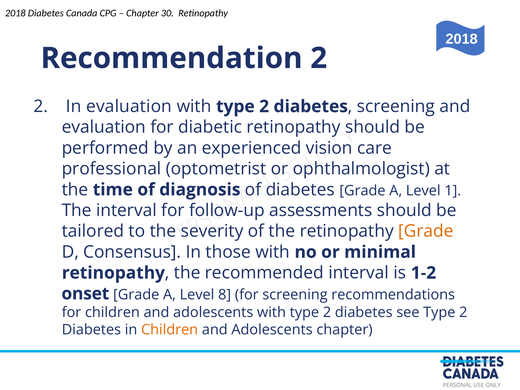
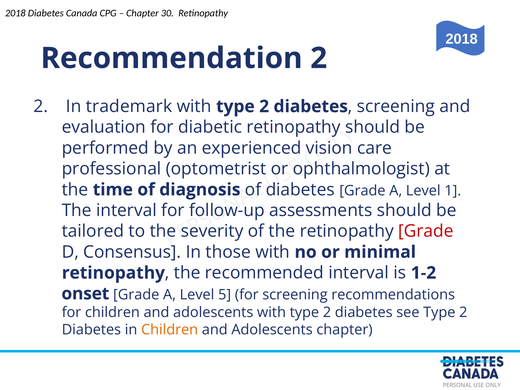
In evaluation: evaluation -> trademark
Grade at (426, 231) colour: orange -> red
8: 8 -> 5
